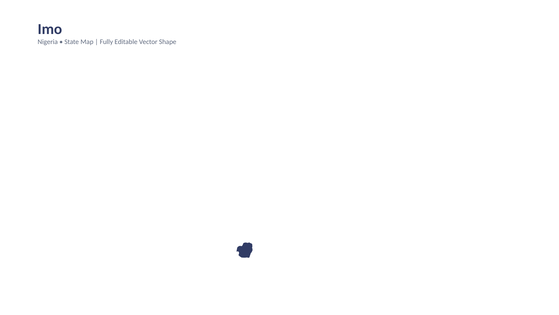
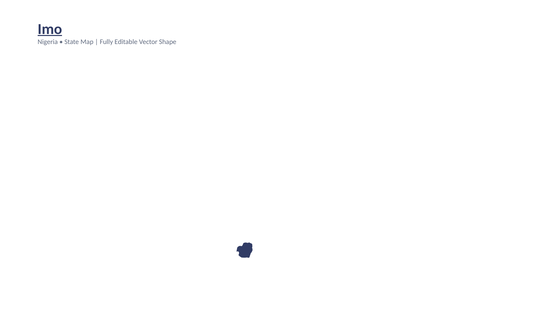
Imo underline: none -> present
